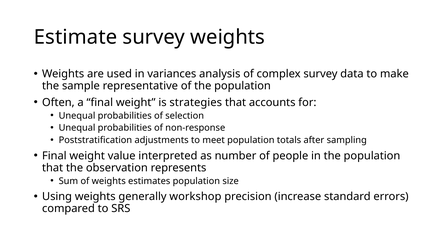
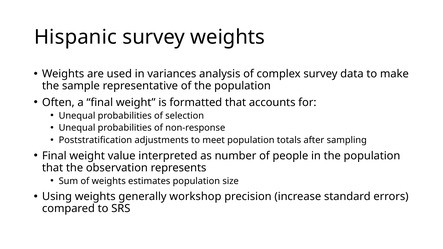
Estimate: Estimate -> Hispanic
strategies: strategies -> formatted
